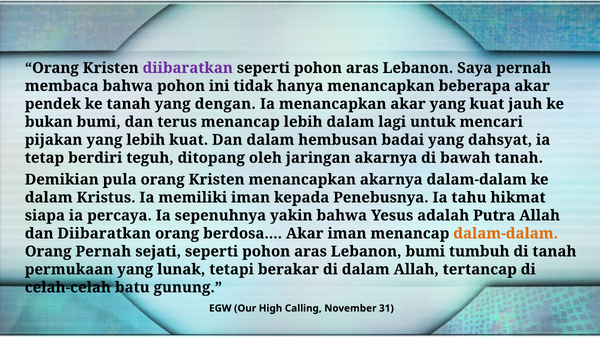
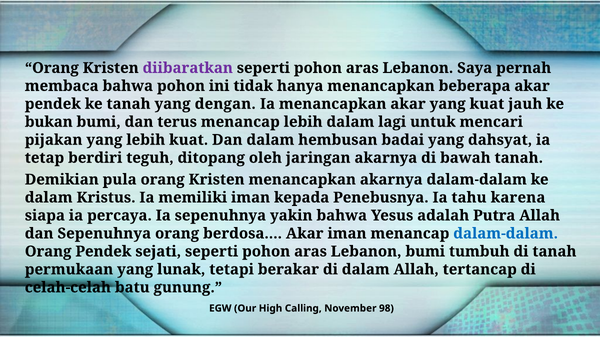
hikmat: hikmat -> karena
dan Diibaratkan: Diibaratkan -> Sepenuhnya
dalam-dalam at (506, 234) colour: orange -> blue
Orang Pernah: Pernah -> Pendek
31: 31 -> 98
